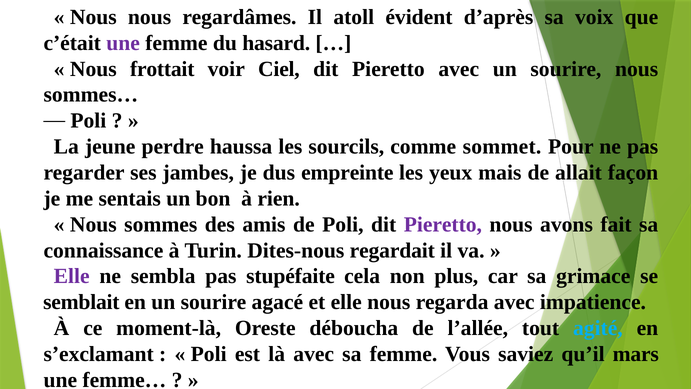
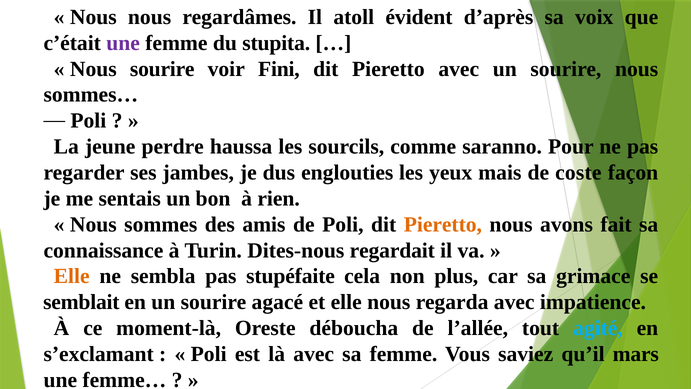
hasard: hasard -> stupita
Nous frottait: frottait -> sourire
Ciel: Ciel -> Fini
sommet: sommet -> saranno
empreinte: empreinte -> englouties
allait: allait -> coste
Pieretto at (443, 224) colour: purple -> orange
Elle at (72, 276) colour: purple -> orange
